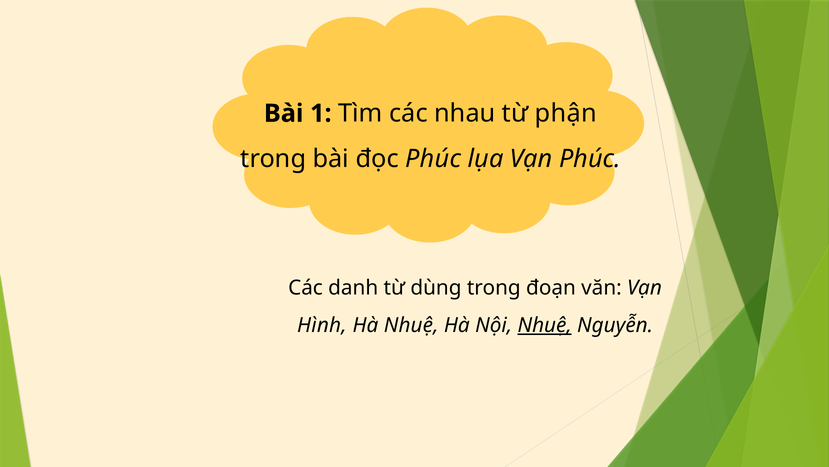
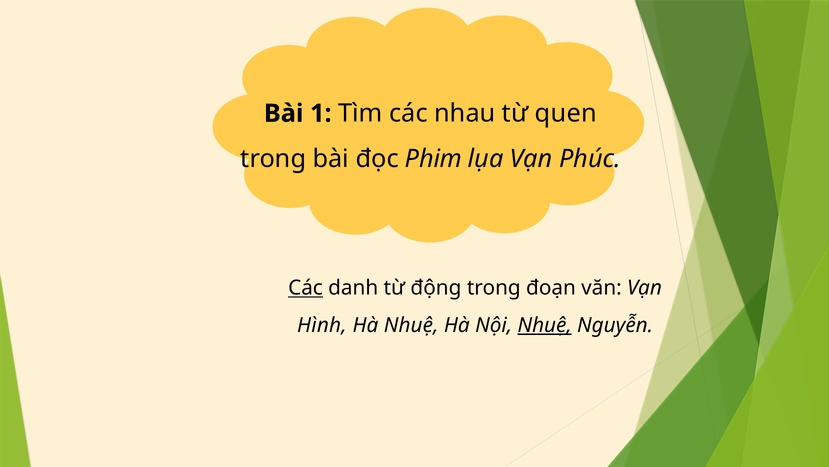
phận: phận -> quen
Phúc at (433, 159): Phúc -> Phim
Các at (306, 288) underline: none -> present
dùng: dùng -> động
